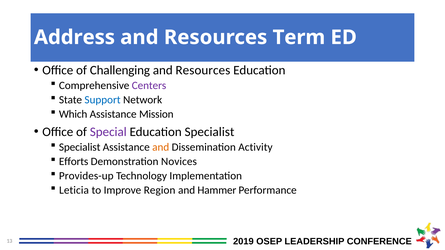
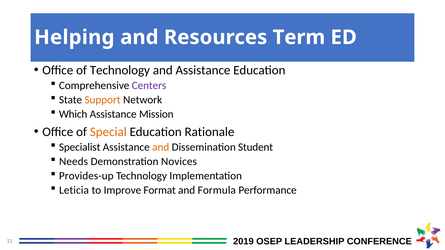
Address: Address -> Helping
of Challenging: Challenging -> Technology
Resources at (203, 70): Resources -> Assistance
Support colour: blue -> orange
Special colour: purple -> orange
Education Specialist: Specialist -> Rationale
Activity: Activity -> Student
Efforts: Efforts -> Needs
Region: Region -> Format
Hammer: Hammer -> Formula
